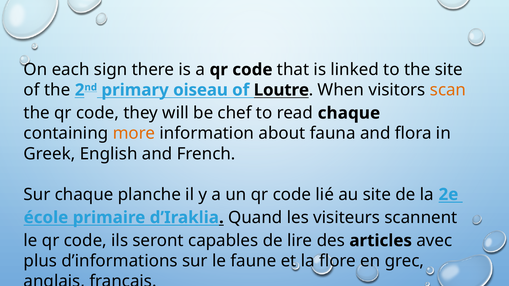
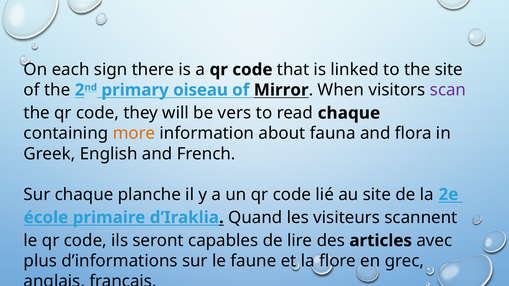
Loutre: Loutre -> Mirror
scan colour: orange -> purple
chef: chef -> vers
